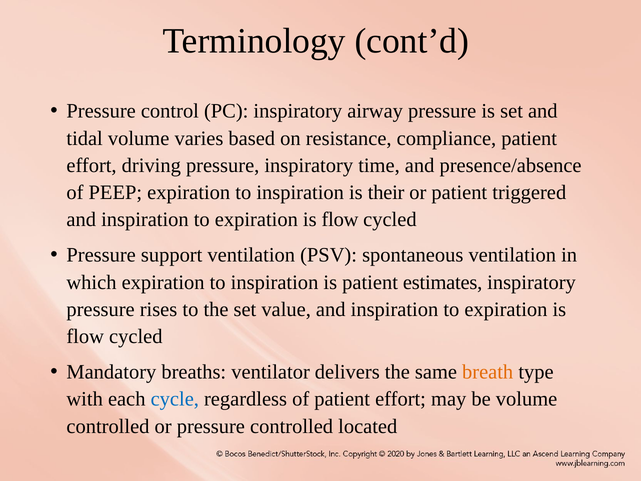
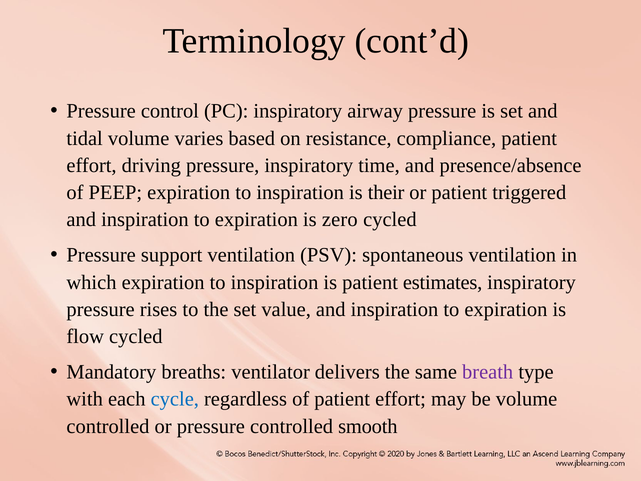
flow at (340, 219): flow -> zero
breath colour: orange -> purple
located: located -> smooth
